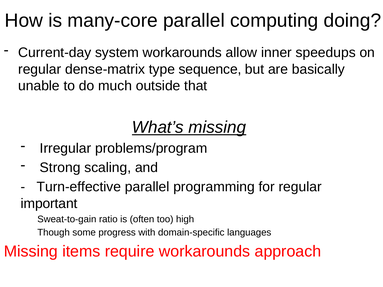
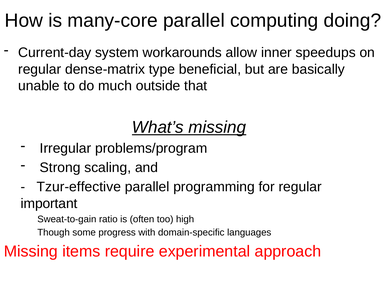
sequence: sequence -> beneficial
Turn-effective: Turn-effective -> Tzur-effective
require workarounds: workarounds -> experimental
